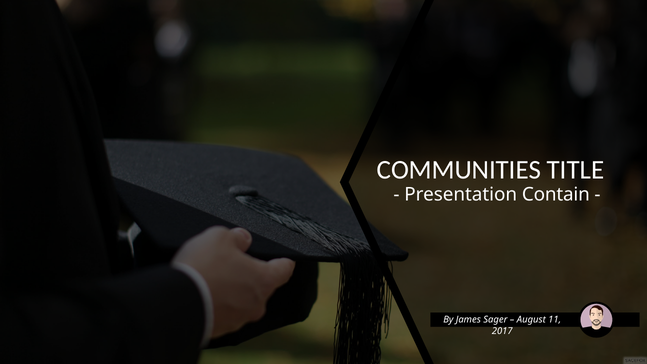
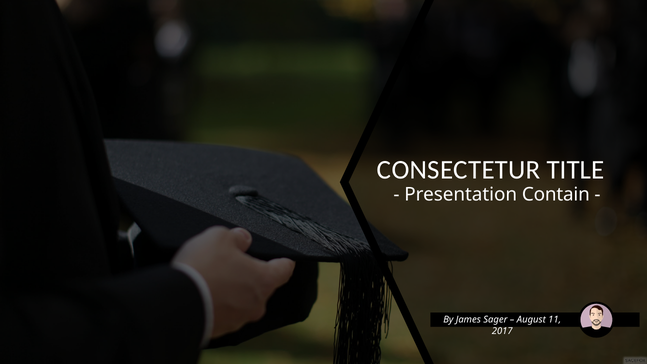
COMMUNITIES: COMMUNITIES -> CONSECTETUR
